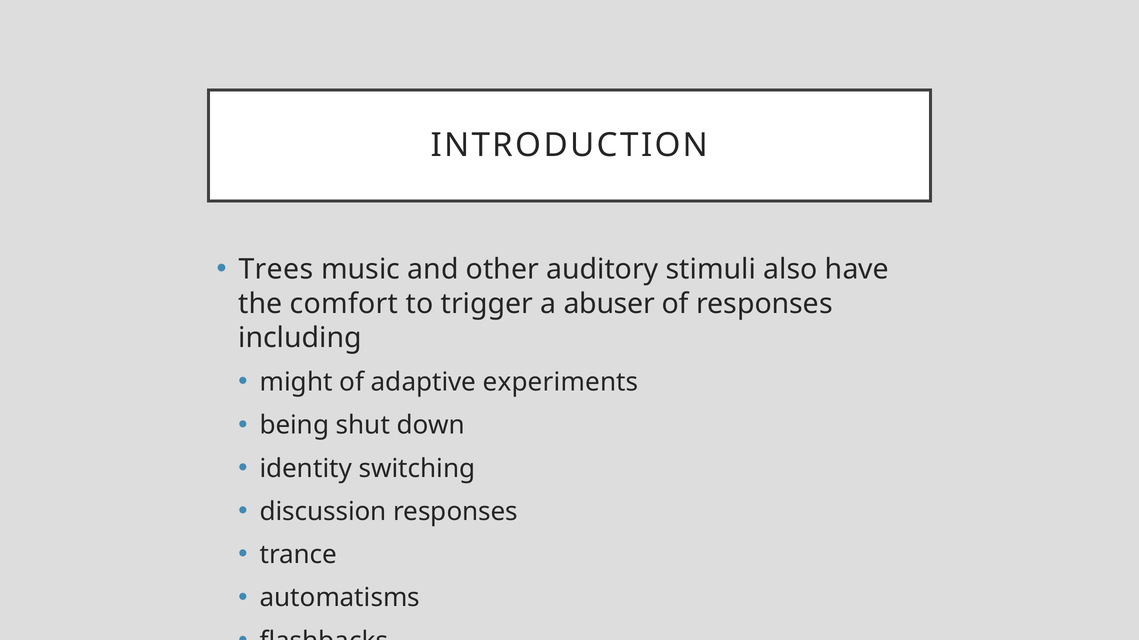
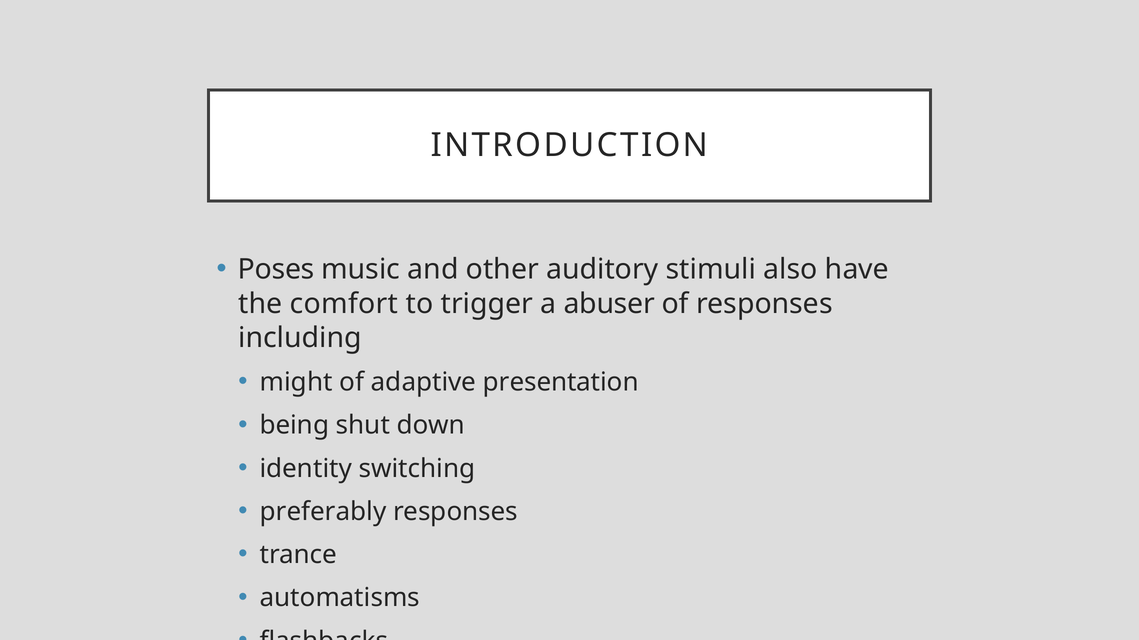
Trees: Trees -> Poses
experiments: experiments -> presentation
discussion: discussion -> preferably
